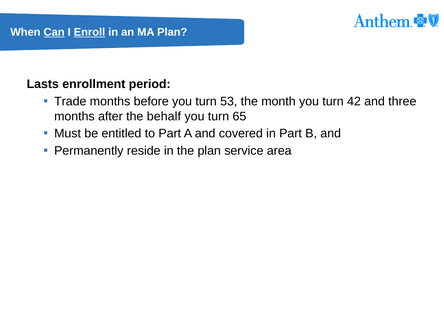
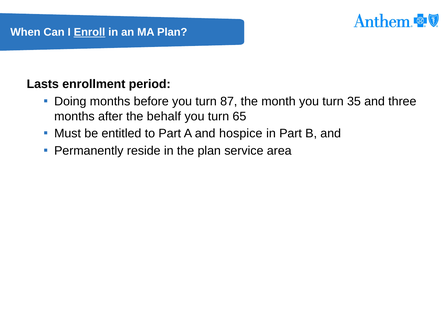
Can underline: present -> none
Trade: Trade -> Doing
53: 53 -> 87
42: 42 -> 35
covered: covered -> hospice
